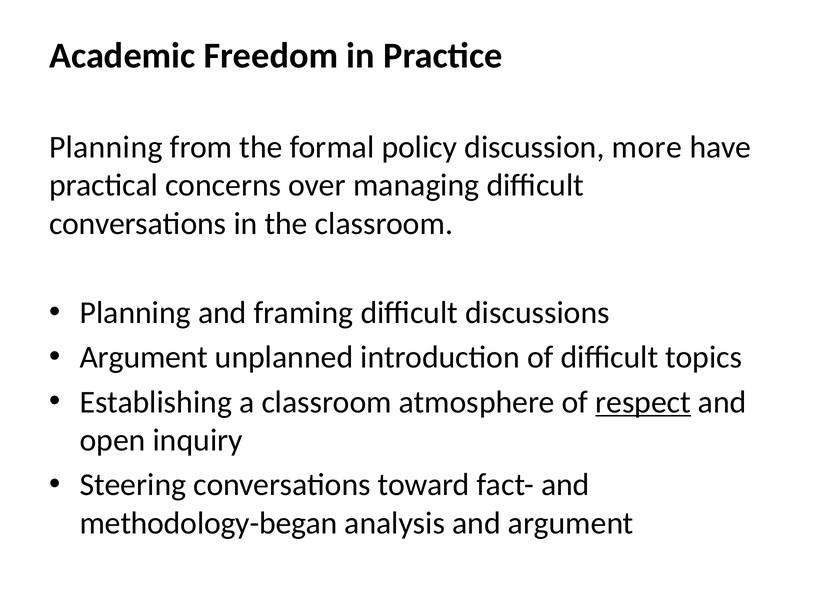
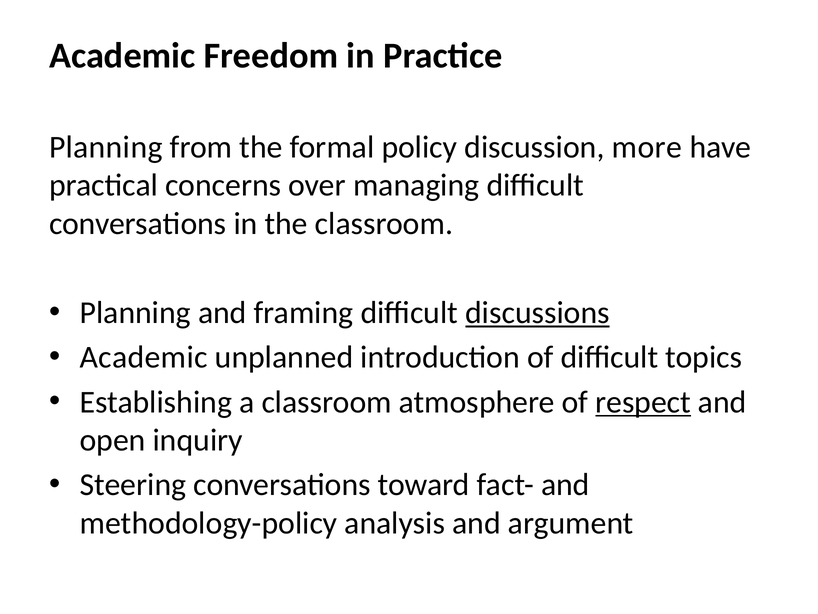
discussions underline: none -> present
Argument at (144, 357): Argument -> Academic
methodology-began: methodology-began -> methodology-policy
